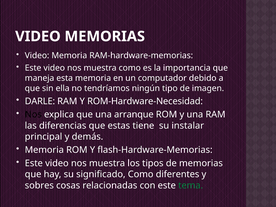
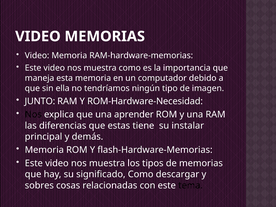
DARLE: DARLE -> JUNTO
arranque: arranque -> aprender
diferentes: diferentes -> descargar
tema colour: green -> black
